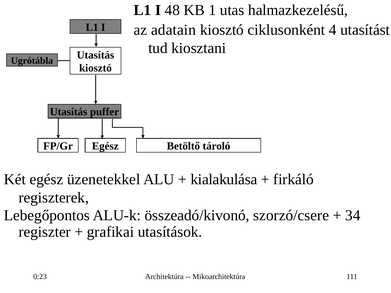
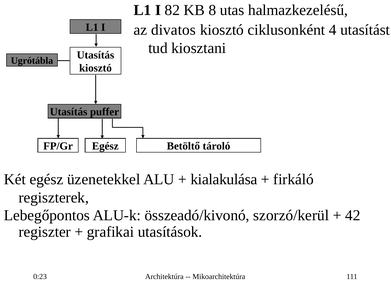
48: 48 -> 82
1: 1 -> 8
adatain: adatain -> divatos
szorzó/csere: szorzó/csere -> szorzó/kerül
34: 34 -> 42
